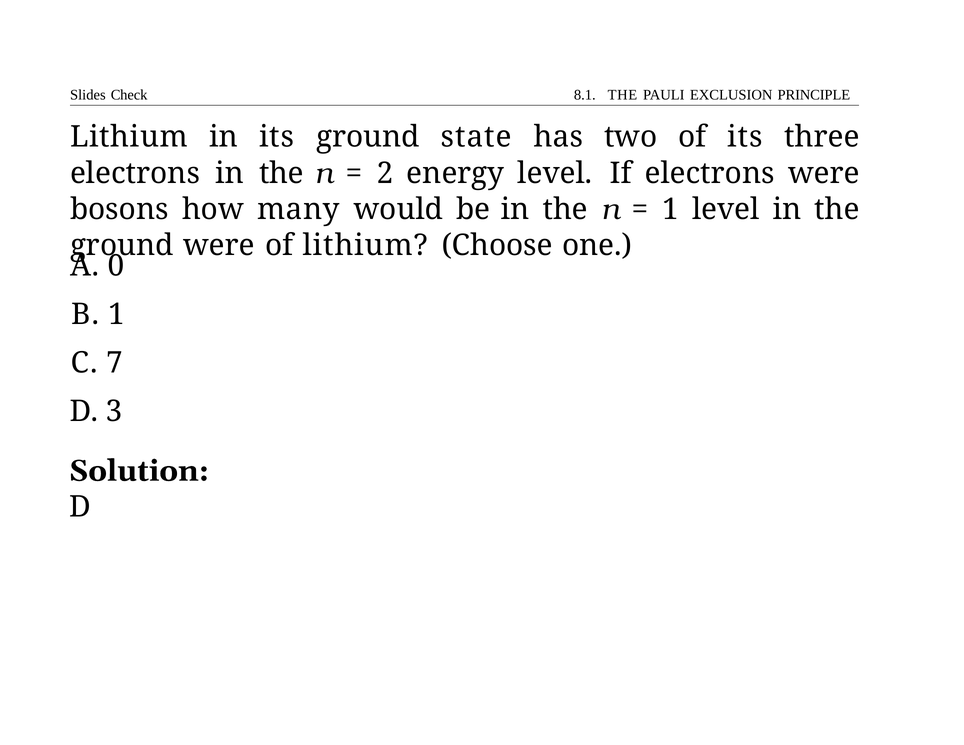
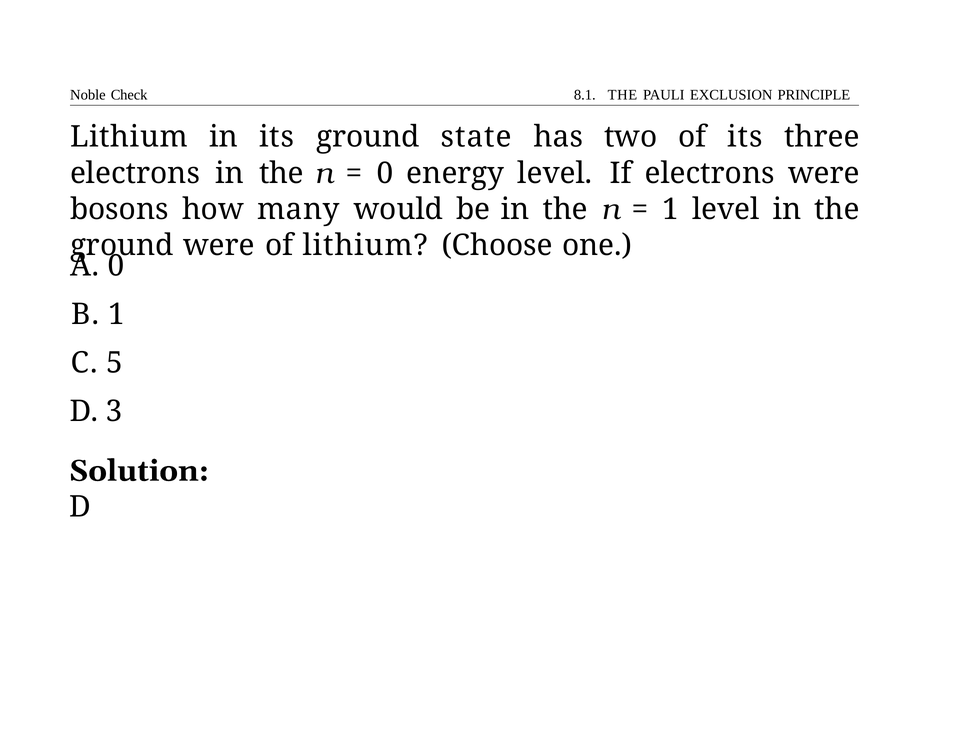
Slides: Slides -> Noble
2 at (385, 173): 2 -> 0
7: 7 -> 5
